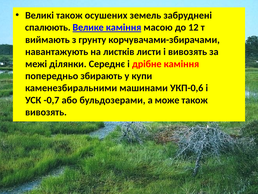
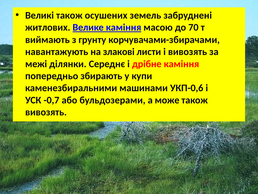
спалюють: спалюють -> житлових
12: 12 -> 70
листків: листків -> злакові
